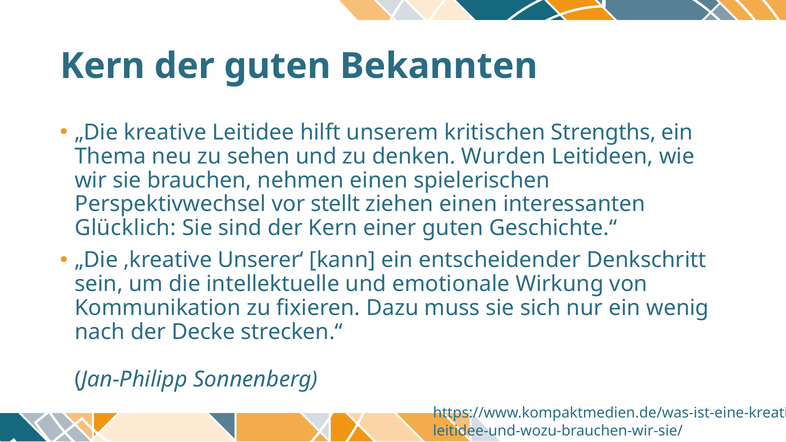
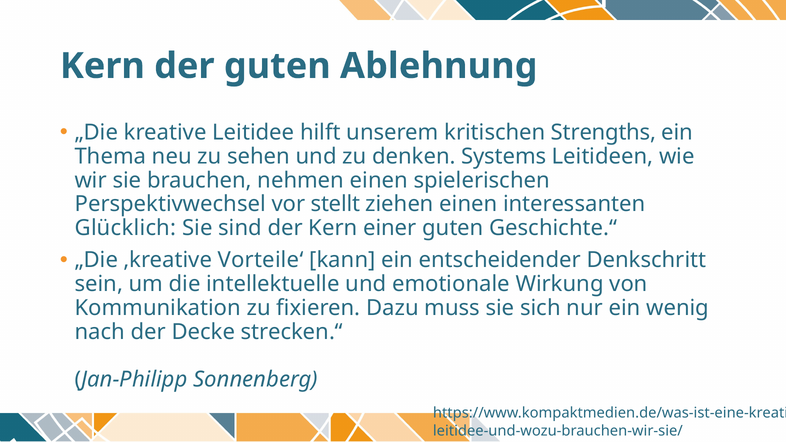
Bekannten: Bekannten -> Ablehnung
Wurden: Wurden -> Systems
Unserer‘: Unserer‘ -> Vorteile‘
